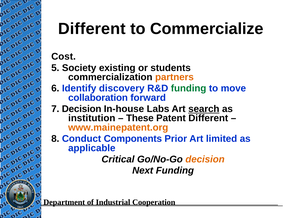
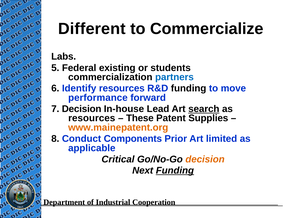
Cost: Cost -> Labs
Society: Society -> Federal
partners colour: orange -> blue
Identify discovery: discovery -> resources
funding at (189, 88) colour: green -> black
collaboration: collaboration -> performance
Labs: Labs -> Lead
institution at (92, 118): institution -> resources
Patent Different: Different -> Supplies
Funding at (175, 170) underline: none -> present
